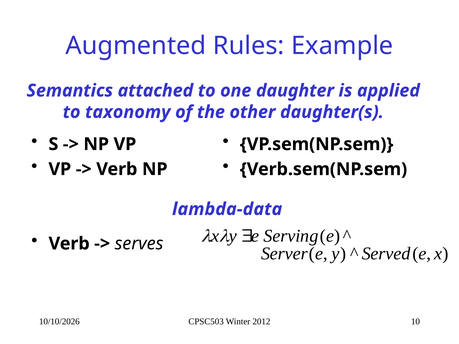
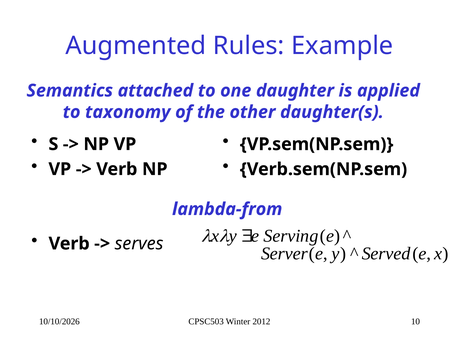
lambda-data: lambda-data -> lambda-from
